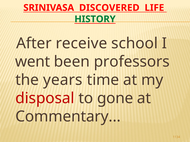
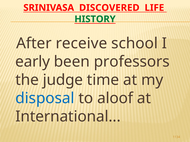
went: went -> early
years: years -> judge
disposal colour: red -> blue
gone: gone -> aloof
Commentary: Commentary -> International
